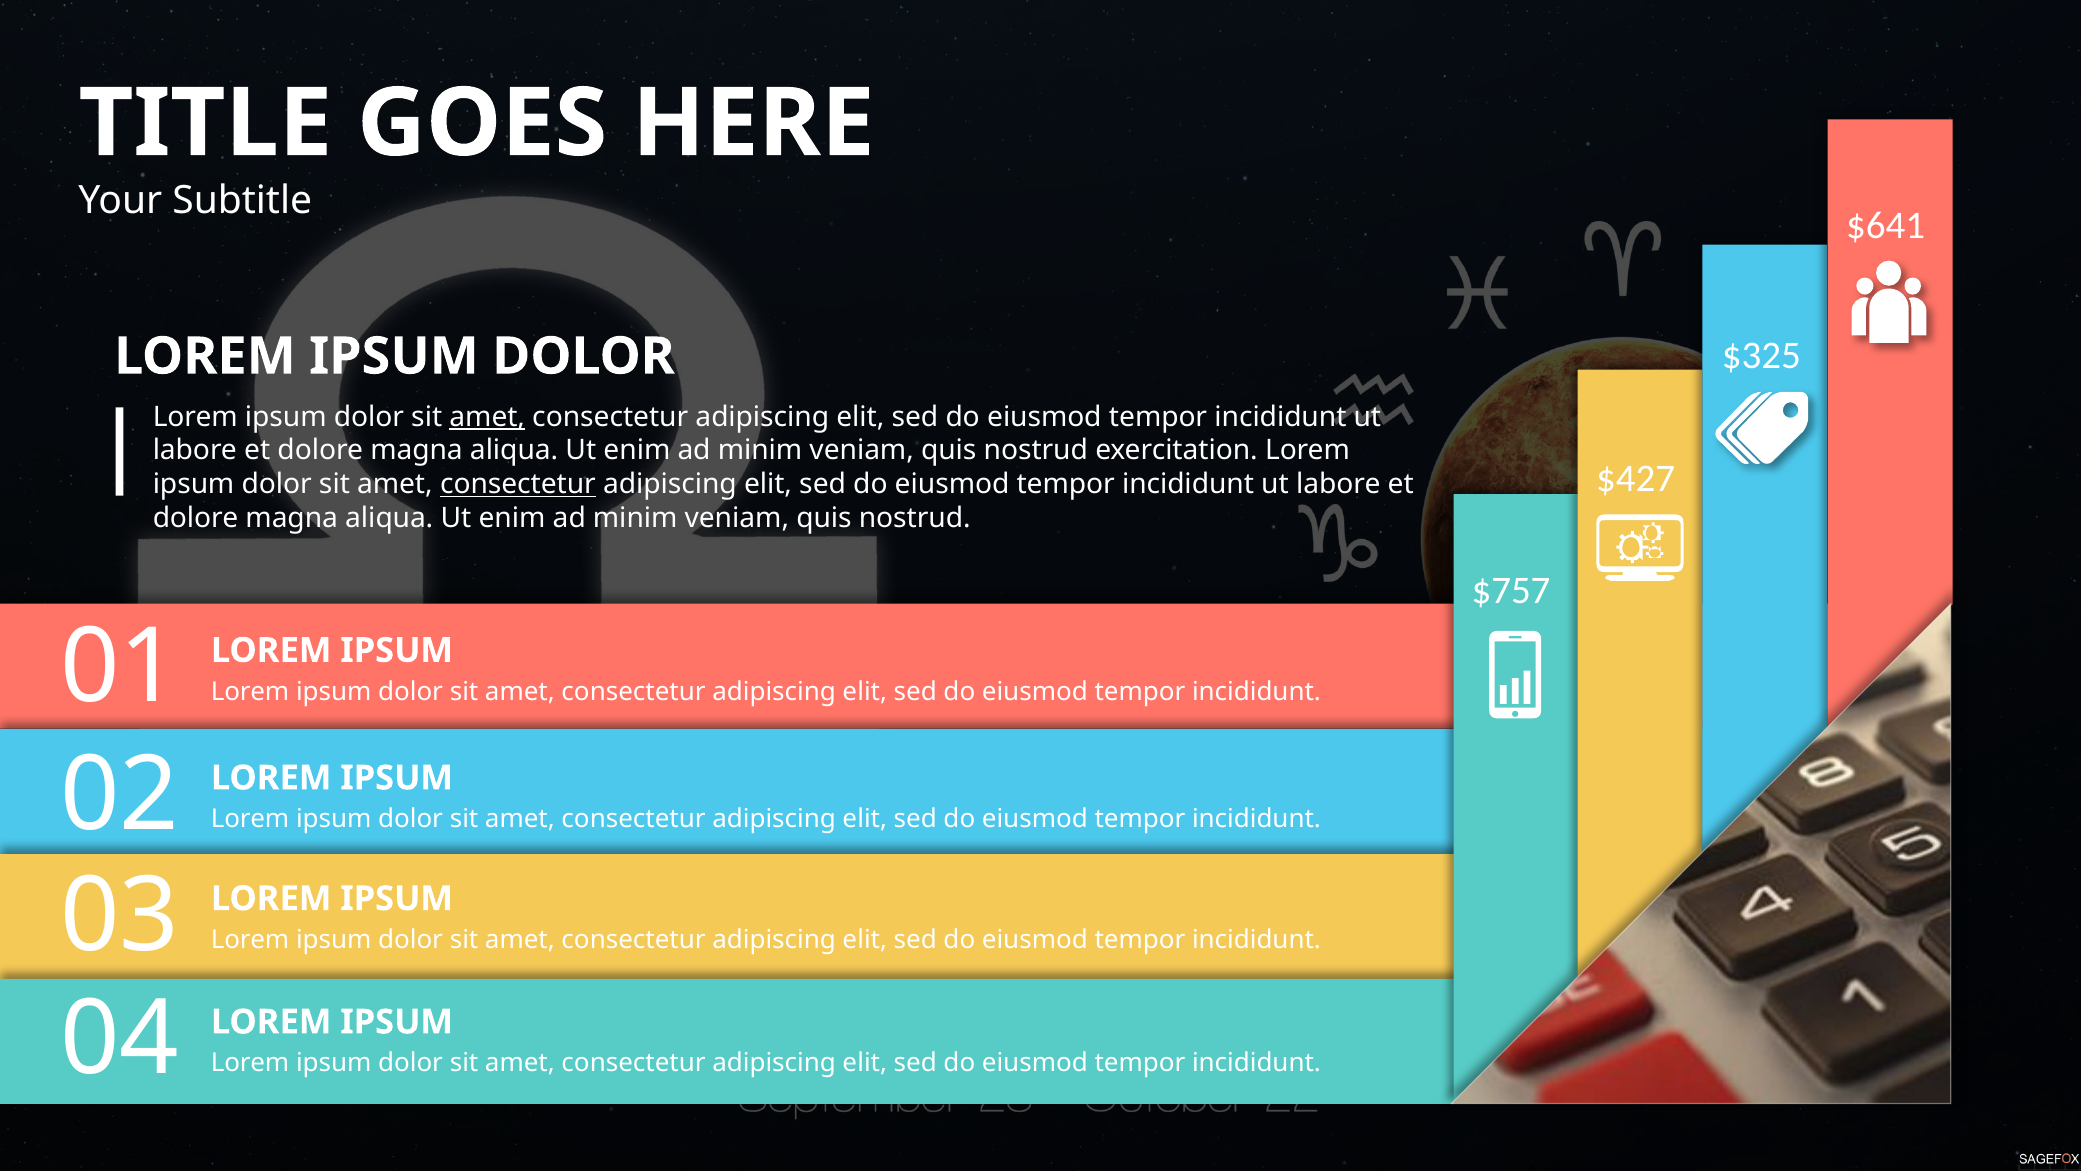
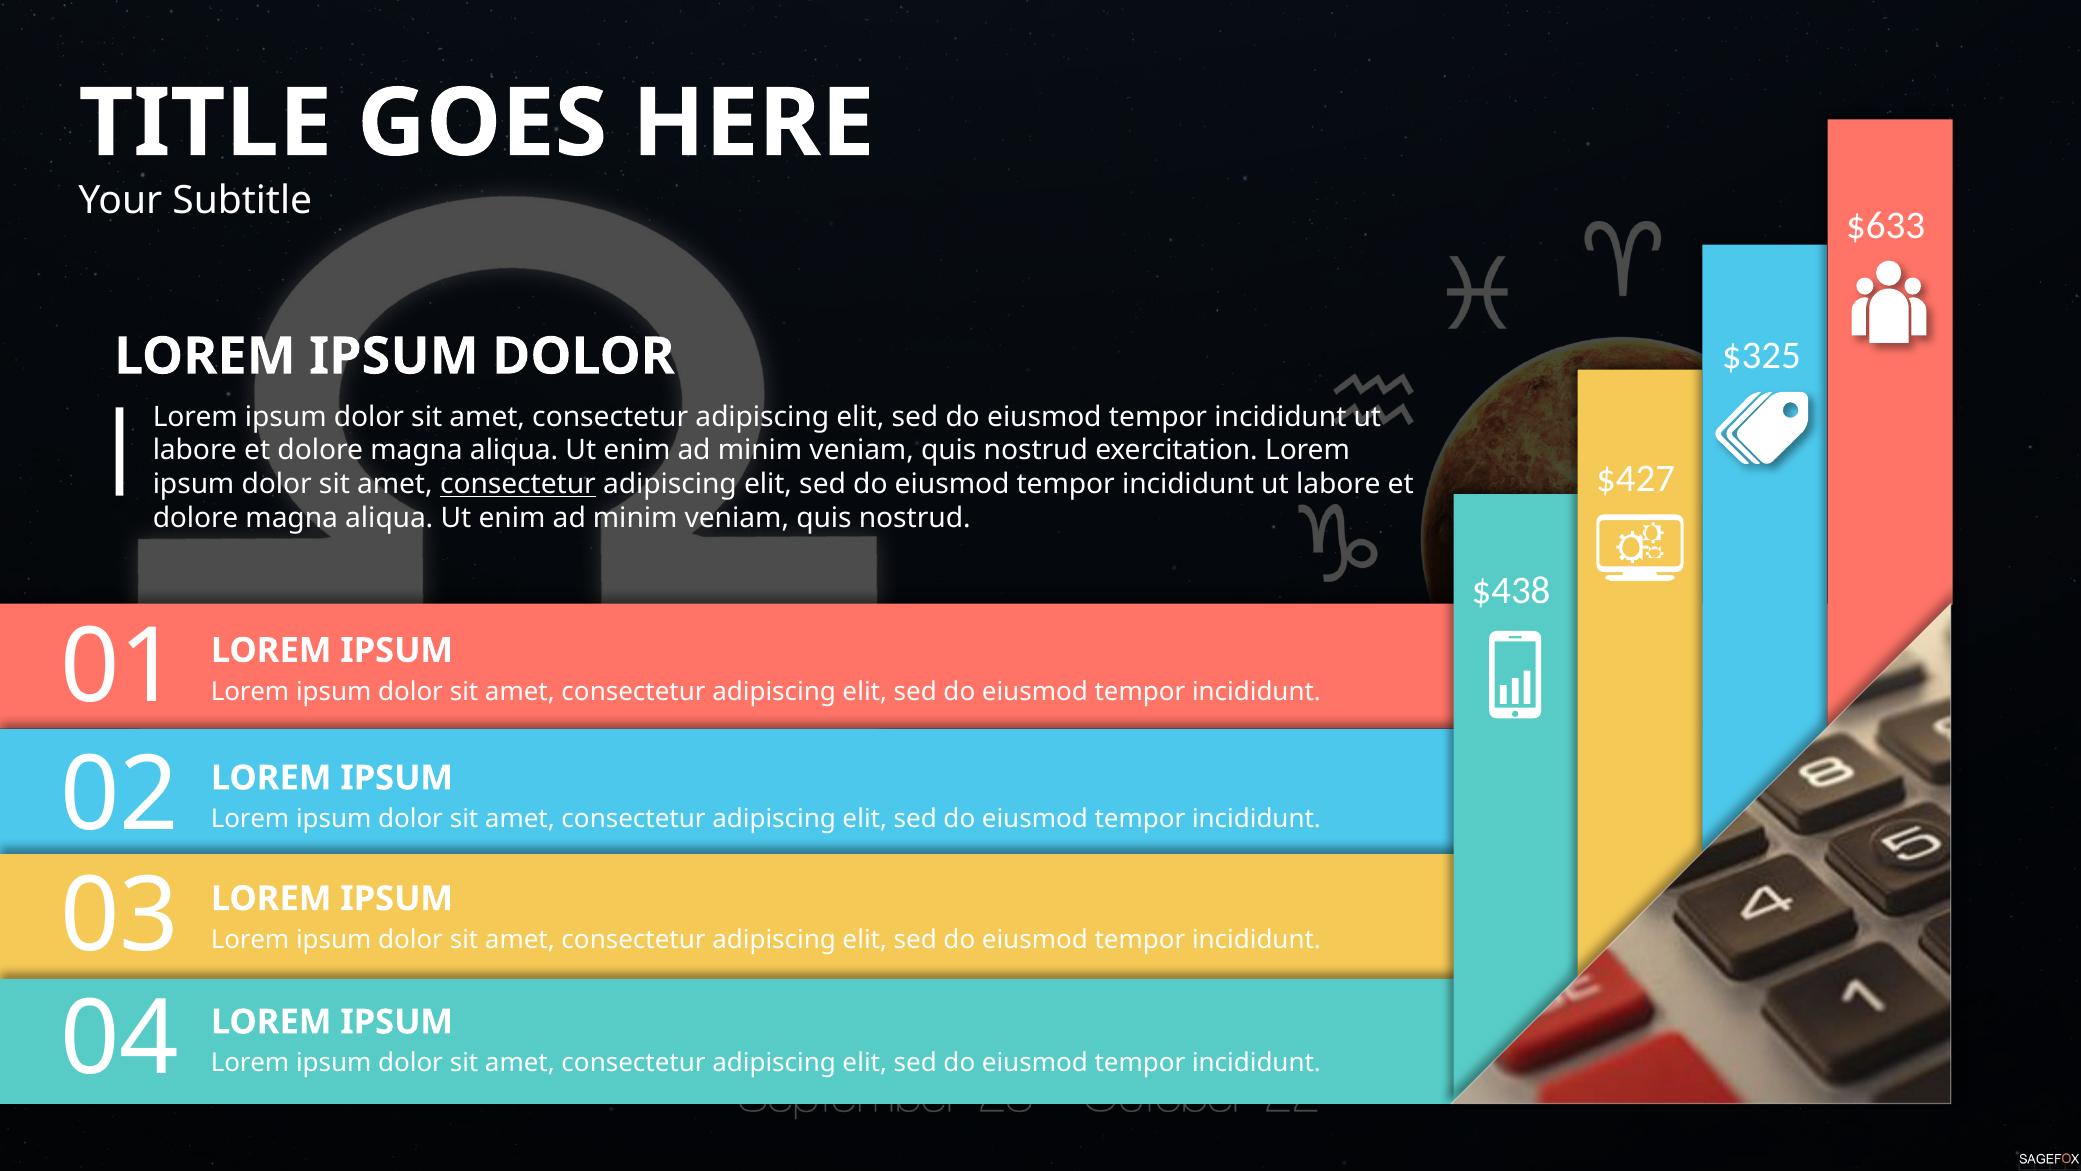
$641: $641 -> $633
amet at (487, 417) underline: present -> none
$757: $757 -> $438
